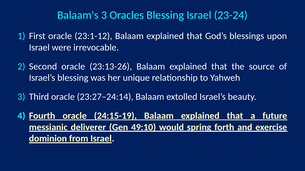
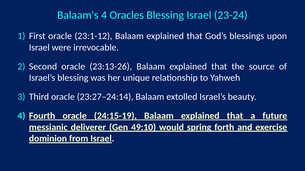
Balaam's 3: 3 -> 4
